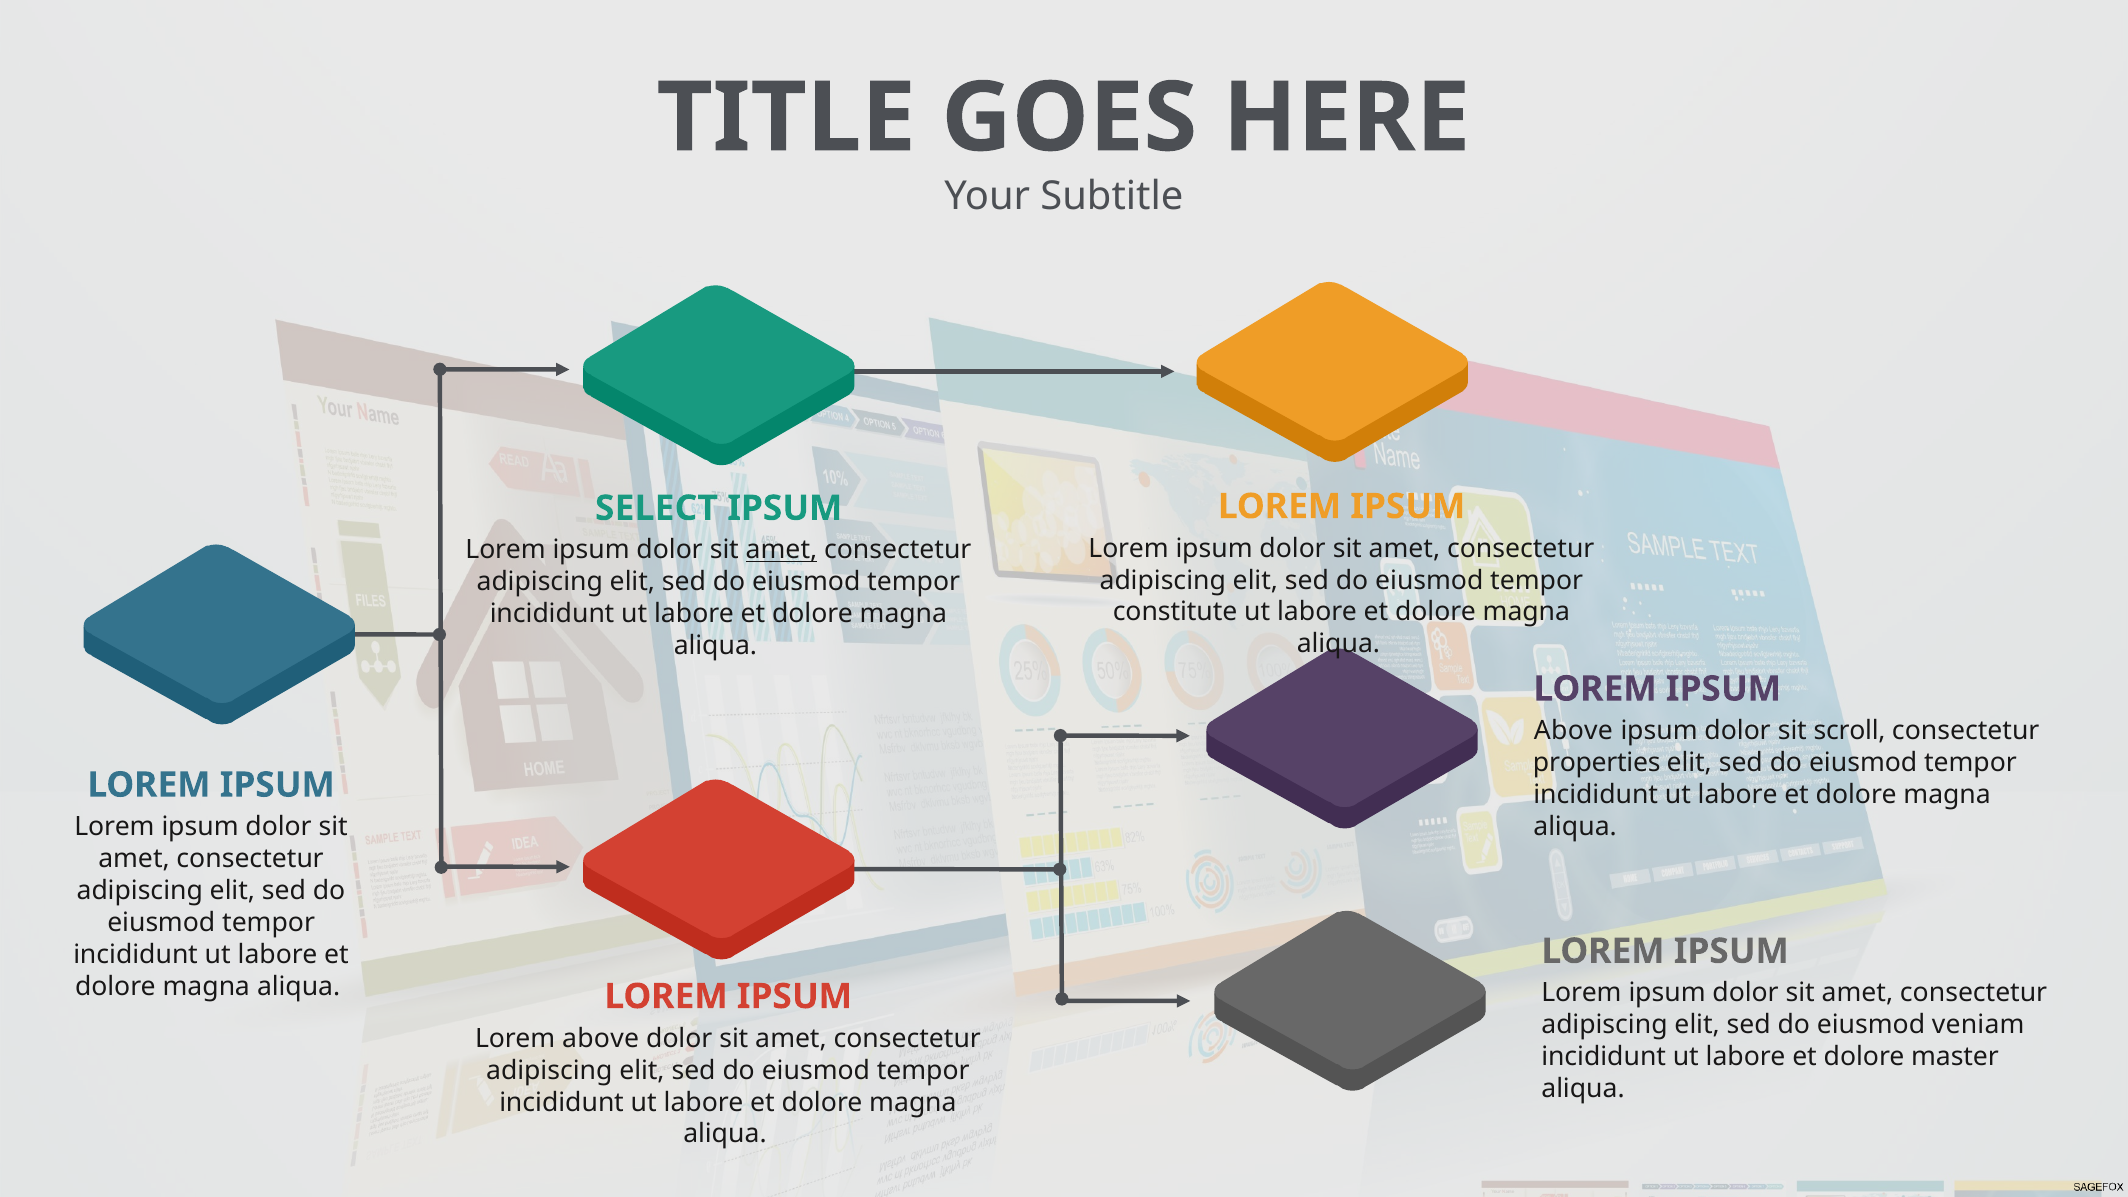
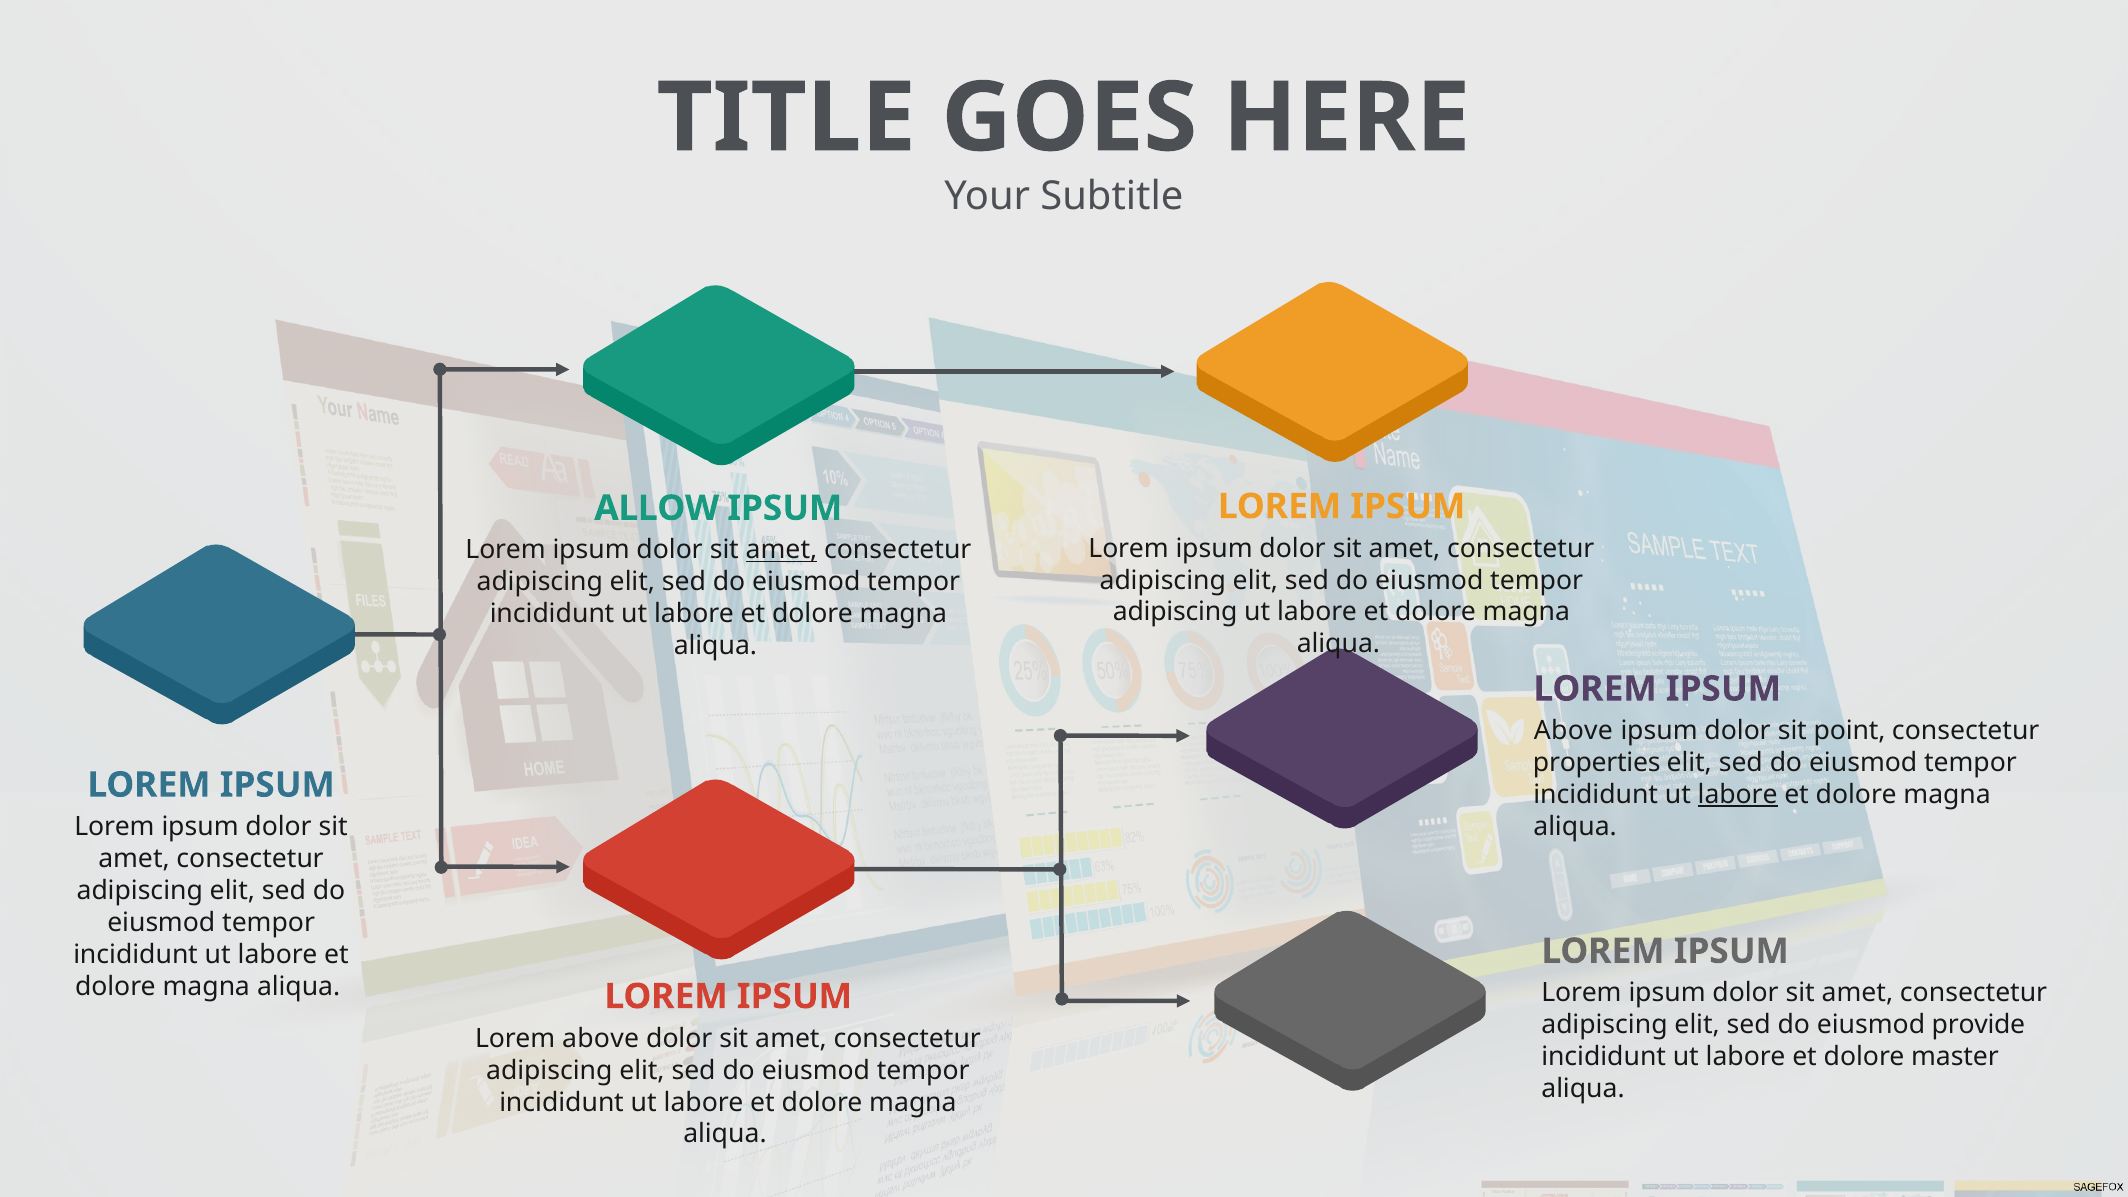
SELECT: SELECT -> ALLOW
constitute at (1175, 612): constitute -> adipiscing
scroll: scroll -> point
labore at (1738, 795) underline: none -> present
veniam: veniam -> provide
